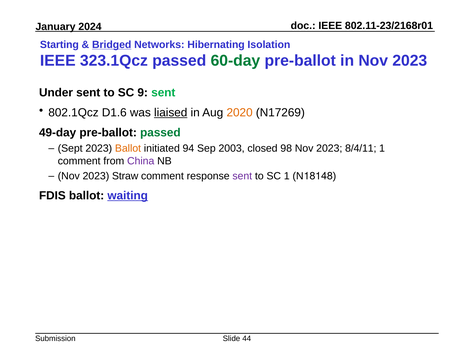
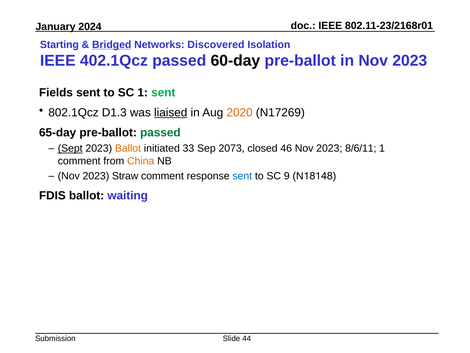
Hibernating: Hibernating -> Discovered
323.1Qcz: 323.1Qcz -> 402.1Qcz
60-day colour: green -> black
Under: Under -> Fields
SC 9: 9 -> 1
D1.6: D1.6 -> D1.3
49-day: 49-day -> 65-day
Sept underline: none -> present
94: 94 -> 33
2003: 2003 -> 2073
98: 98 -> 46
8/4/11: 8/4/11 -> 8/6/11
China colour: purple -> orange
sent at (242, 176) colour: purple -> blue
SC 1: 1 -> 9
waiting underline: present -> none
